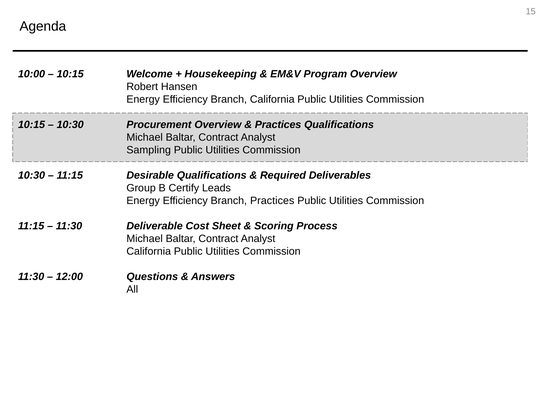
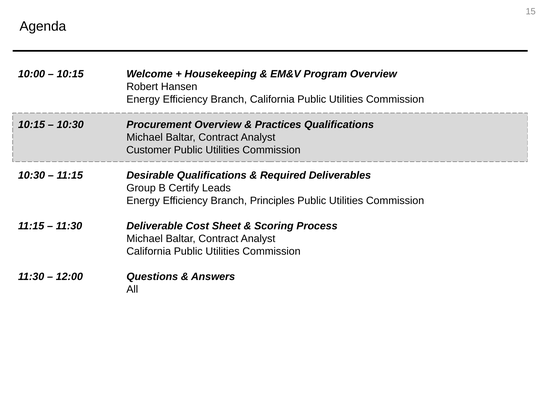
Sampling: Sampling -> Customer
Branch Practices: Practices -> Principles
